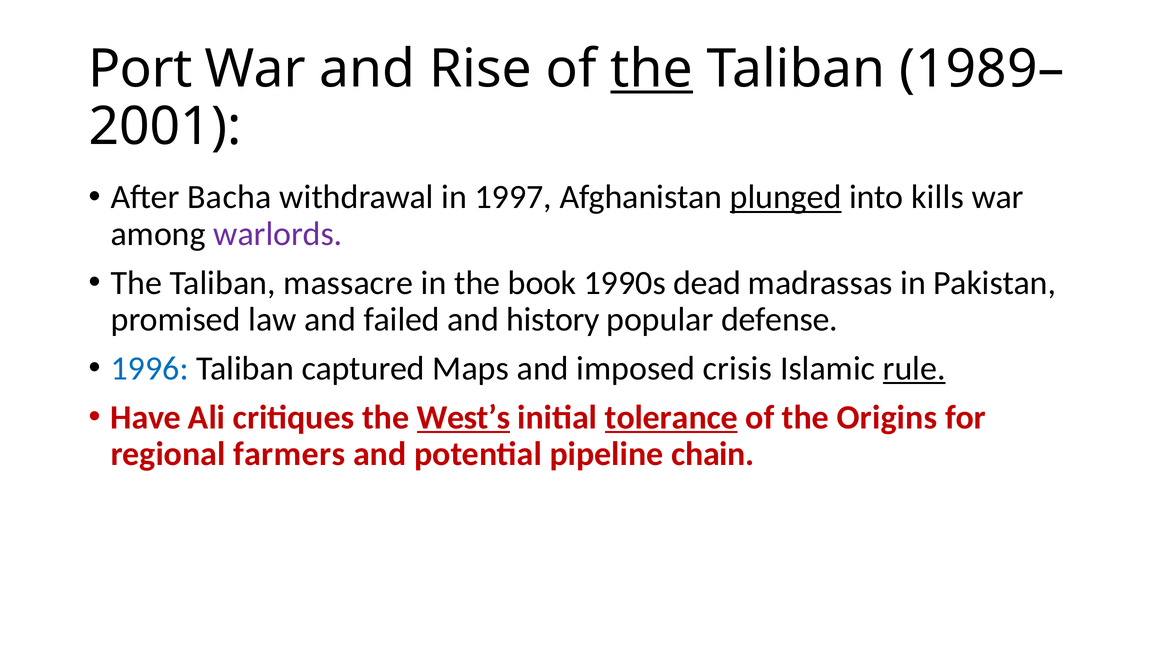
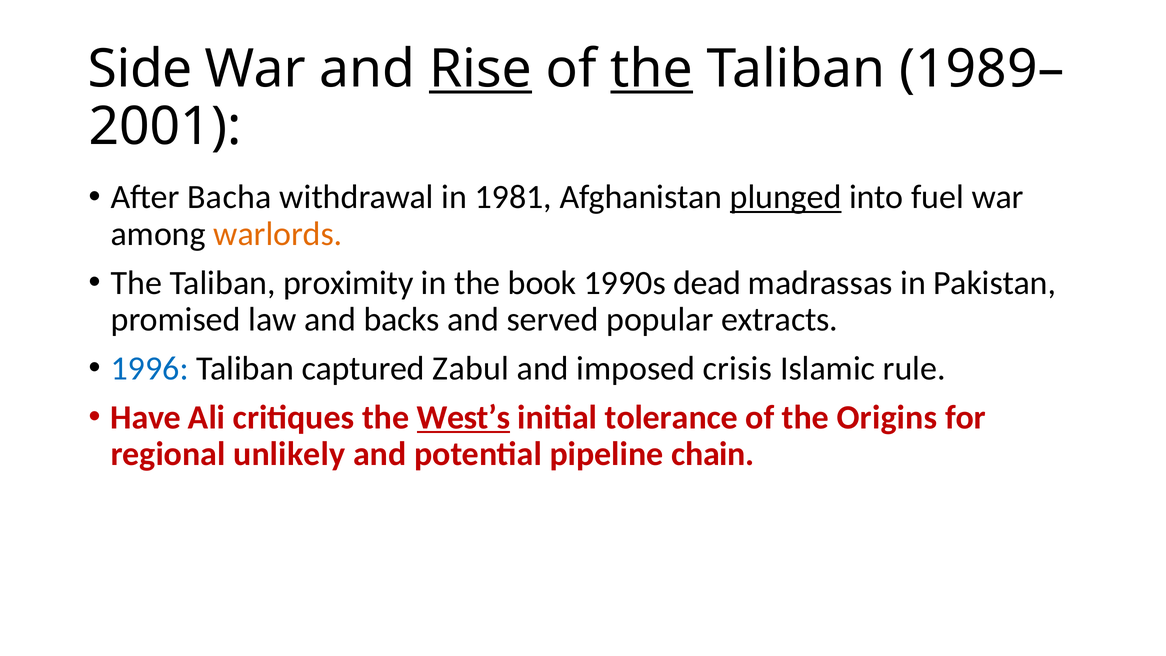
Port: Port -> Side
Rise underline: none -> present
1997: 1997 -> 1981
kills: kills -> fuel
warlords colour: purple -> orange
massacre: massacre -> proximity
failed: failed -> backs
history: history -> served
defense: defense -> extracts
Maps: Maps -> Zabul
rule underline: present -> none
tolerance underline: present -> none
farmers: farmers -> unlikely
